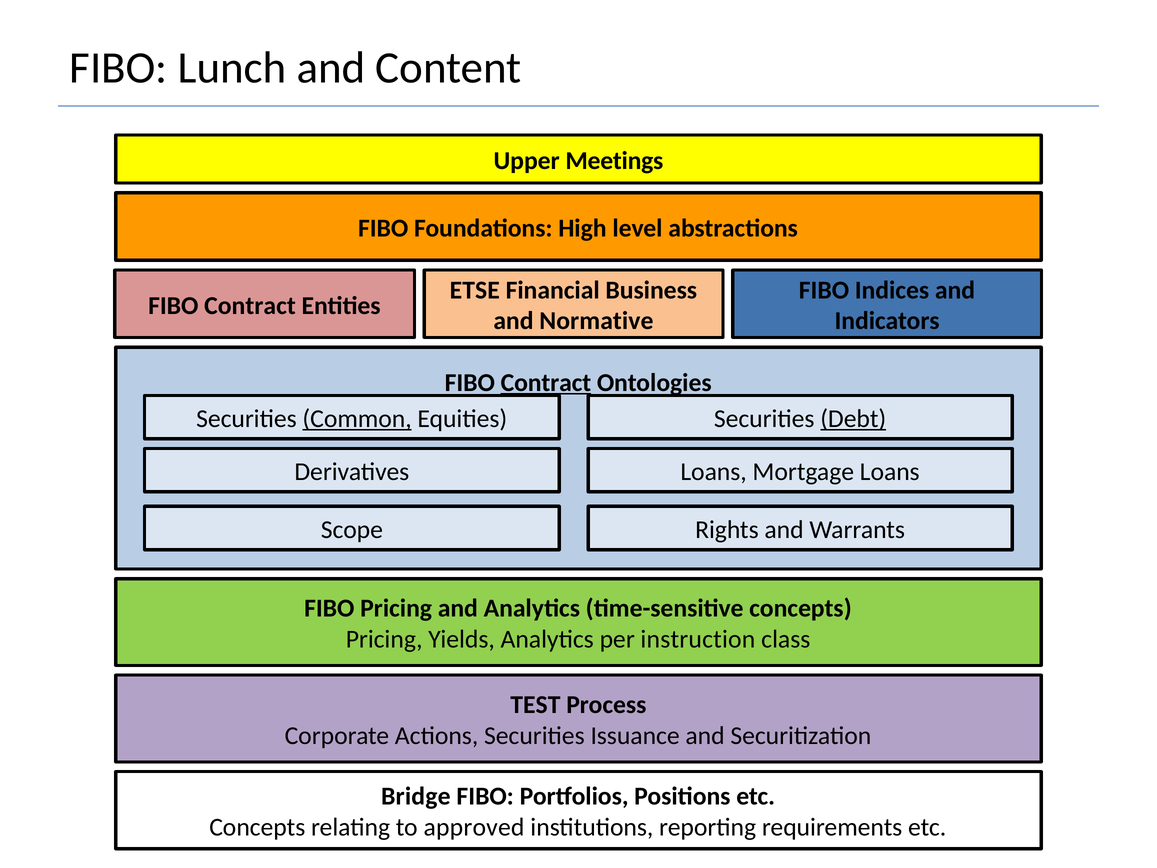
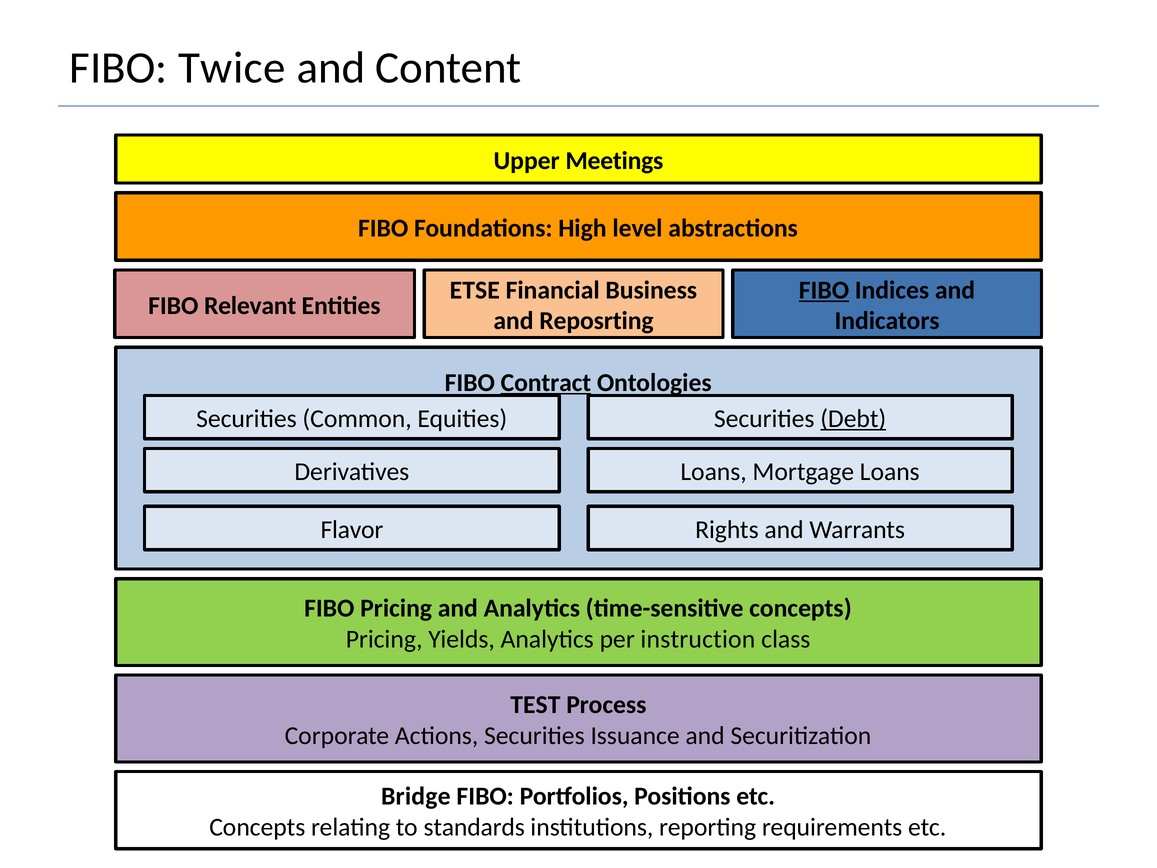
Lunch: Lunch -> Twice
FIBO at (824, 290) underline: none -> present
Contract at (250, 305): Contract -> Relevant
Normative: Normative -> Reposrting
Common underline: present -> none
Scope: Scope -> Flavor
approved: approved -> standards
